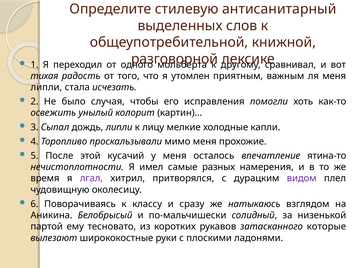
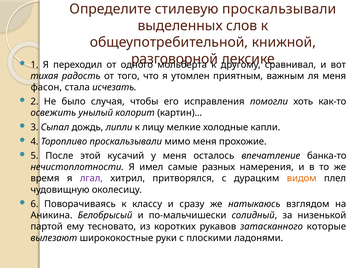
стилевую антисанитарный: антисанитарный -> проскальзывали
липли at (46, 87): липли -> фасон
ятина-то: ятина-то -> банка-то
видом colour: purple -> orange
